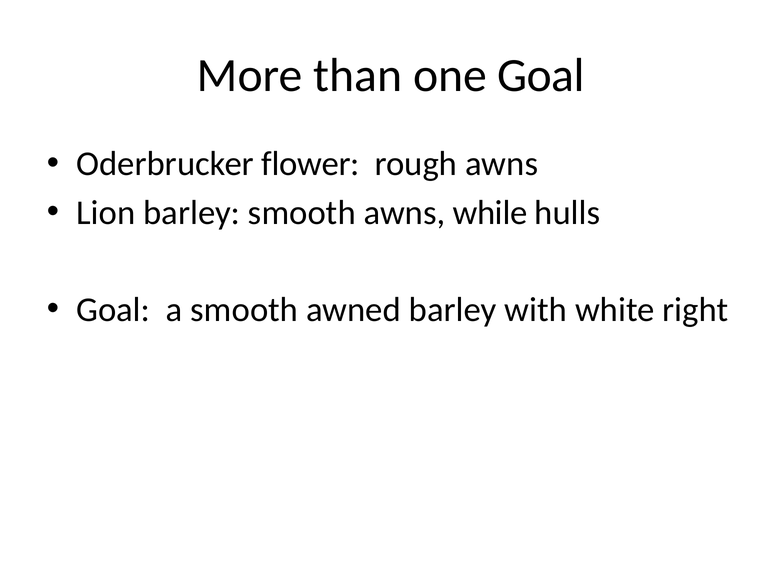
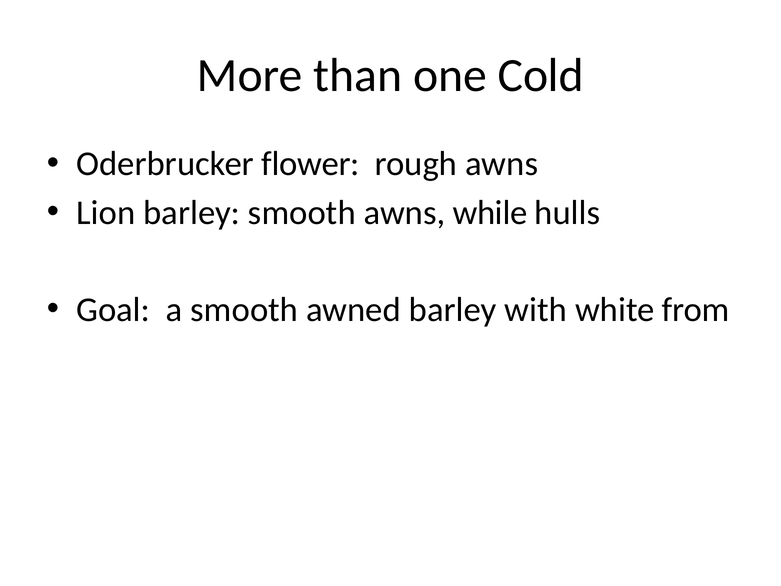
one Goal: Goal -> Cold
right: right -> from
